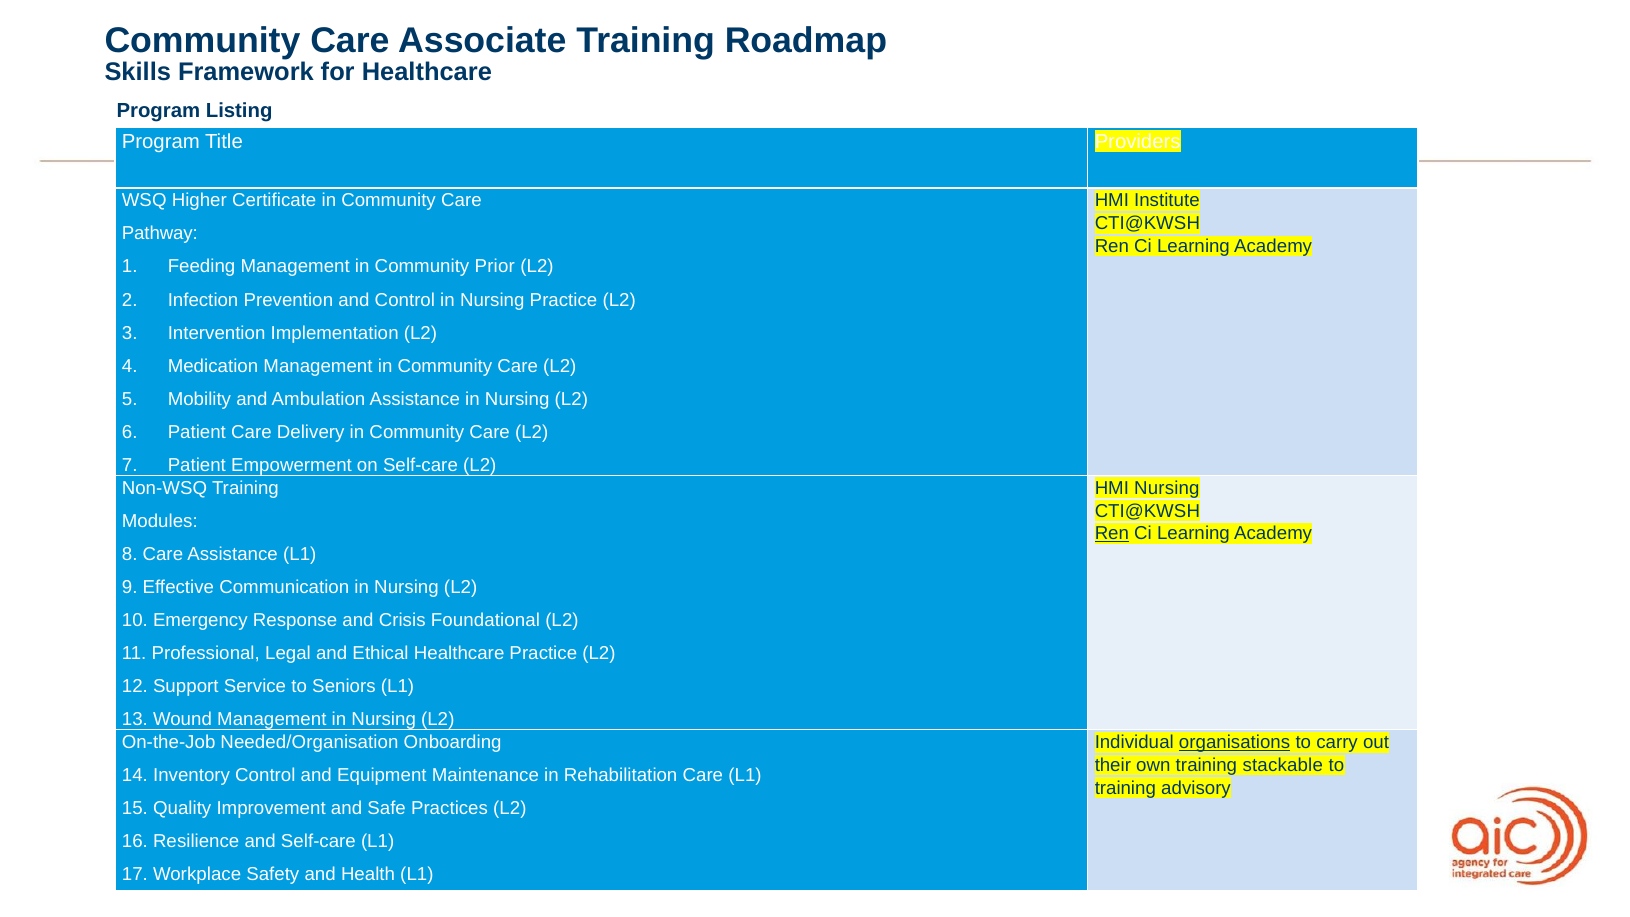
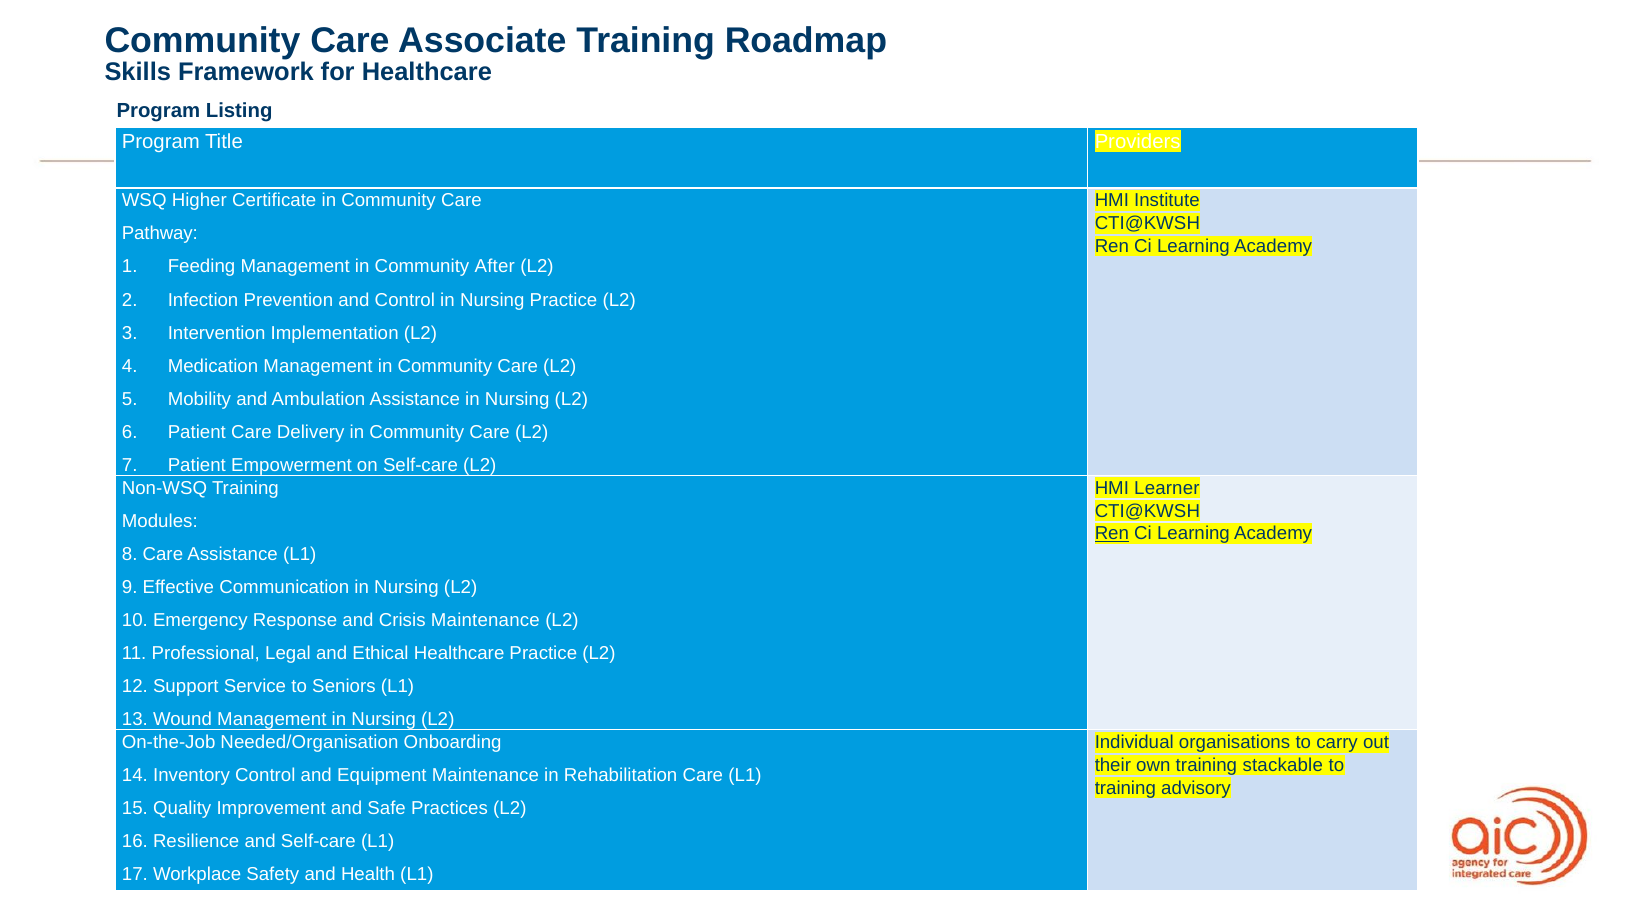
Prior: Prior -> After
HMI Nursing: Nursing -> Learner
Crisis Foundational: Foundational -> Maintenance
organisations underline: present -> none
